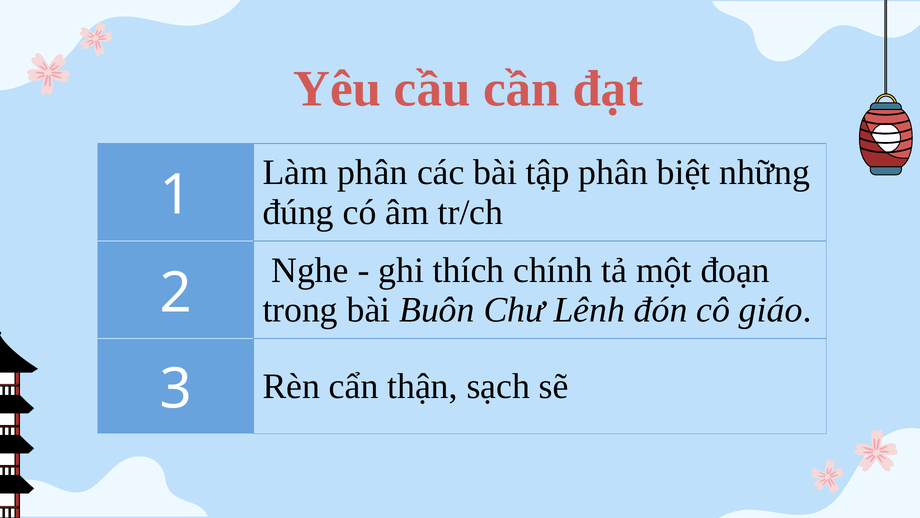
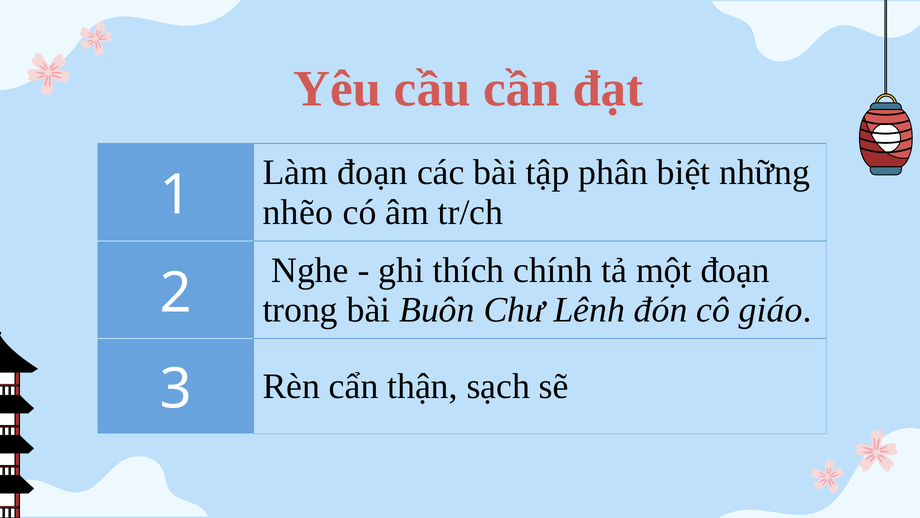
Làm phân: phân -> đoạn
đúng: đúng -> nhẽo
